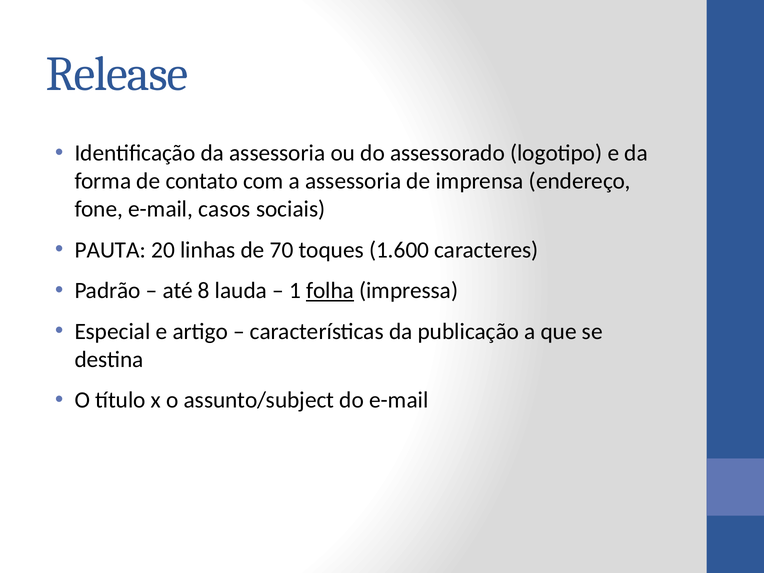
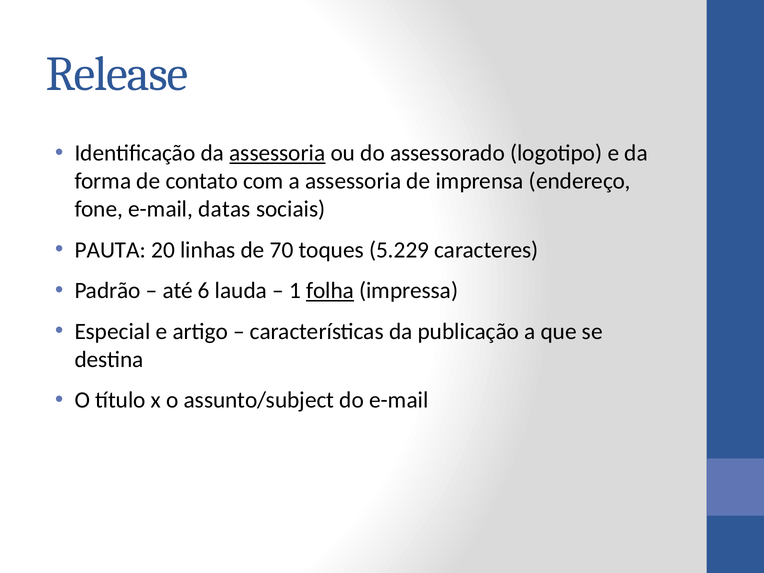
assessoria at (277, 153) underline: none -> present
casos: casos -> datas
1.600: 1.600 -> 5.229
8: 8 -> 6
